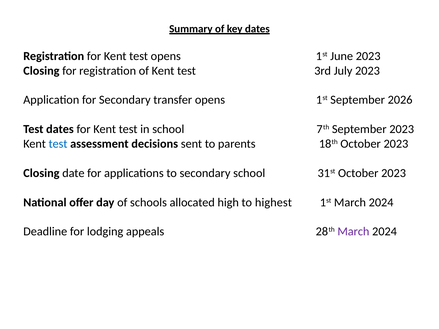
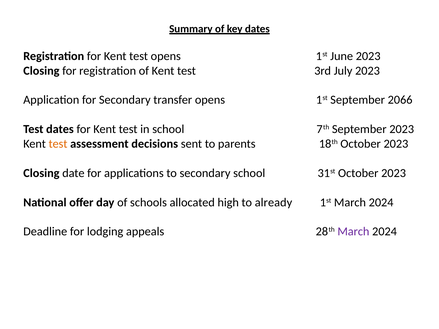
2026: 2026 -> 2066
test at (58, 144) colour: blue -> orange
highest: highest -> already
